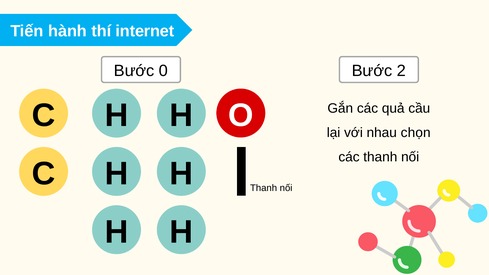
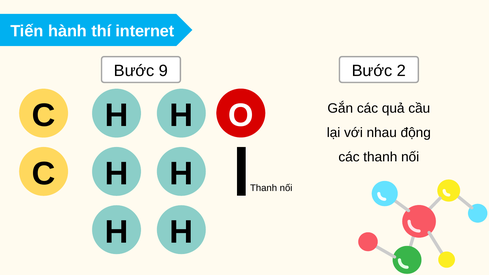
0: 0 -> 9
chọn: chọn -> động
